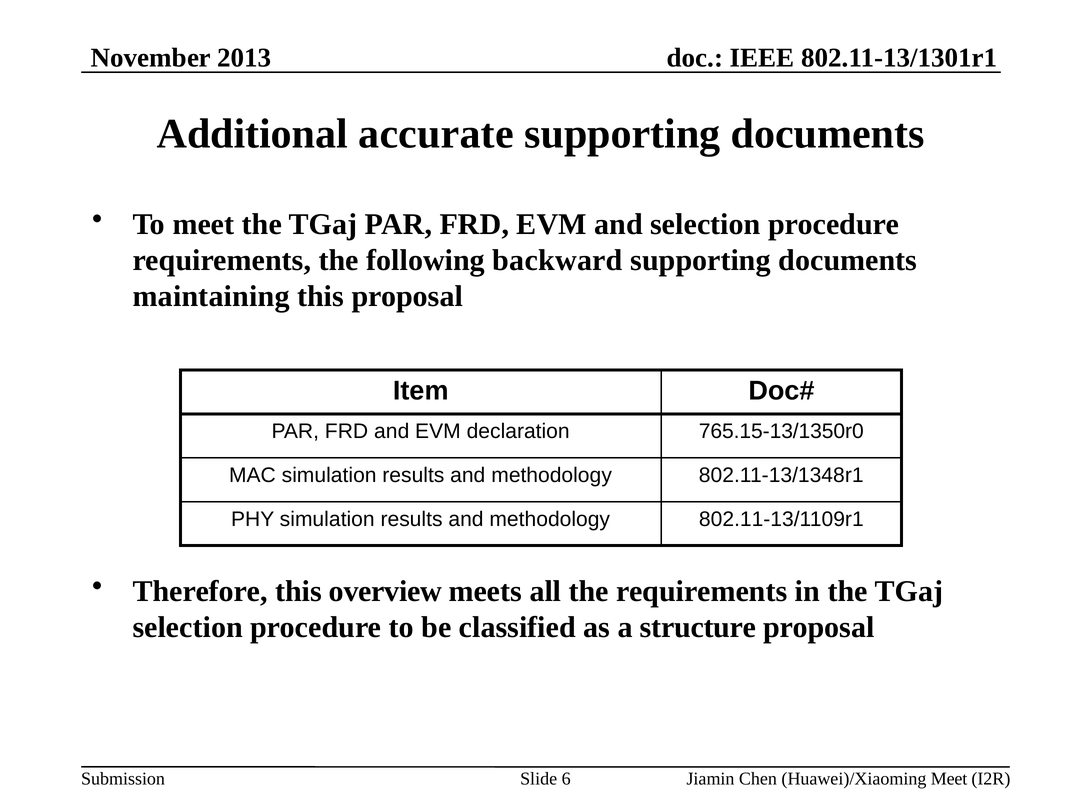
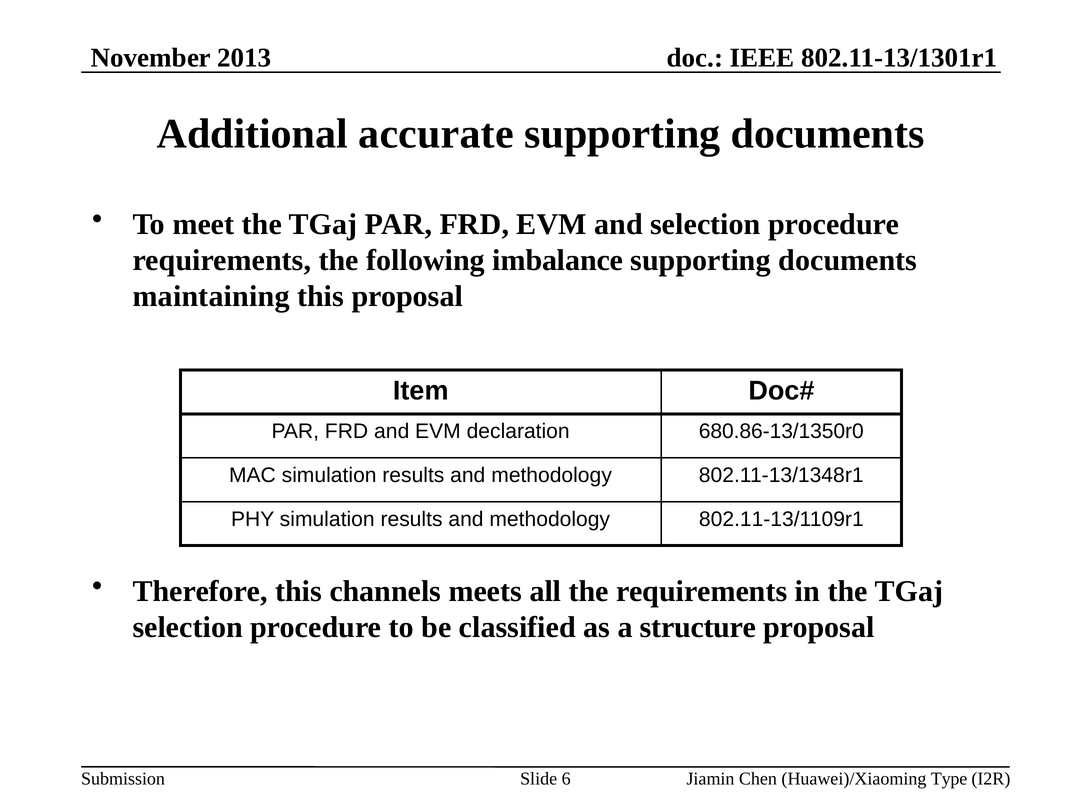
backward: backward -> imbalance
765.15-13/1350r0: 765.15-13/1350r0 -> 680.86-13/1350r0
overview: overview -> channels
Huawei)/Xiaoming Meet: Meet -> Type
